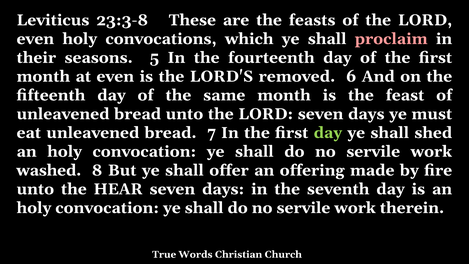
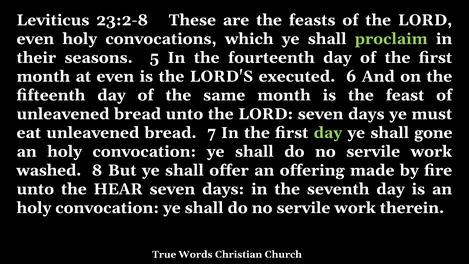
23:3-8: 23:3-8 -> 23:2-8
proclaim colour: pink -> light green
removed: removed -> executed
shed: shed -> gone
